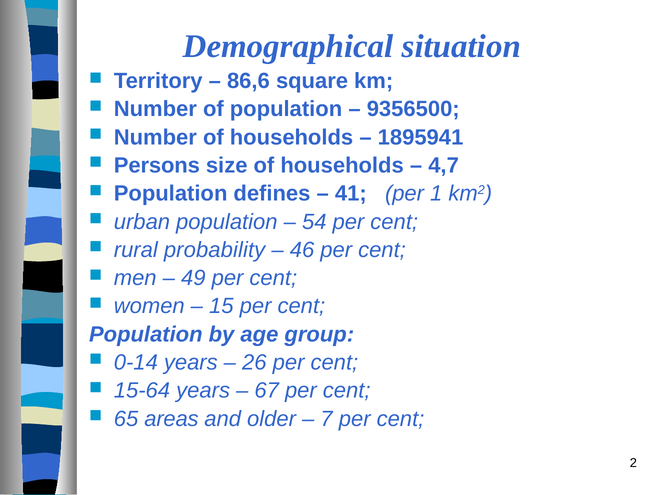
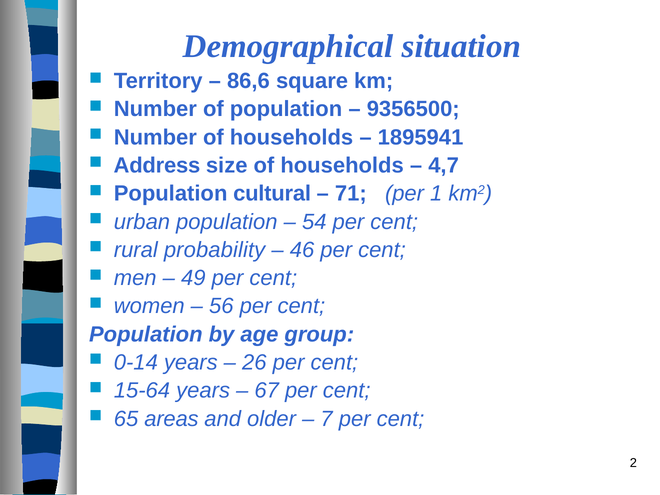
Persons: Persons -> Address
defines: defines -> cultural
41: 41 -> 71
15: 15 -> 56
